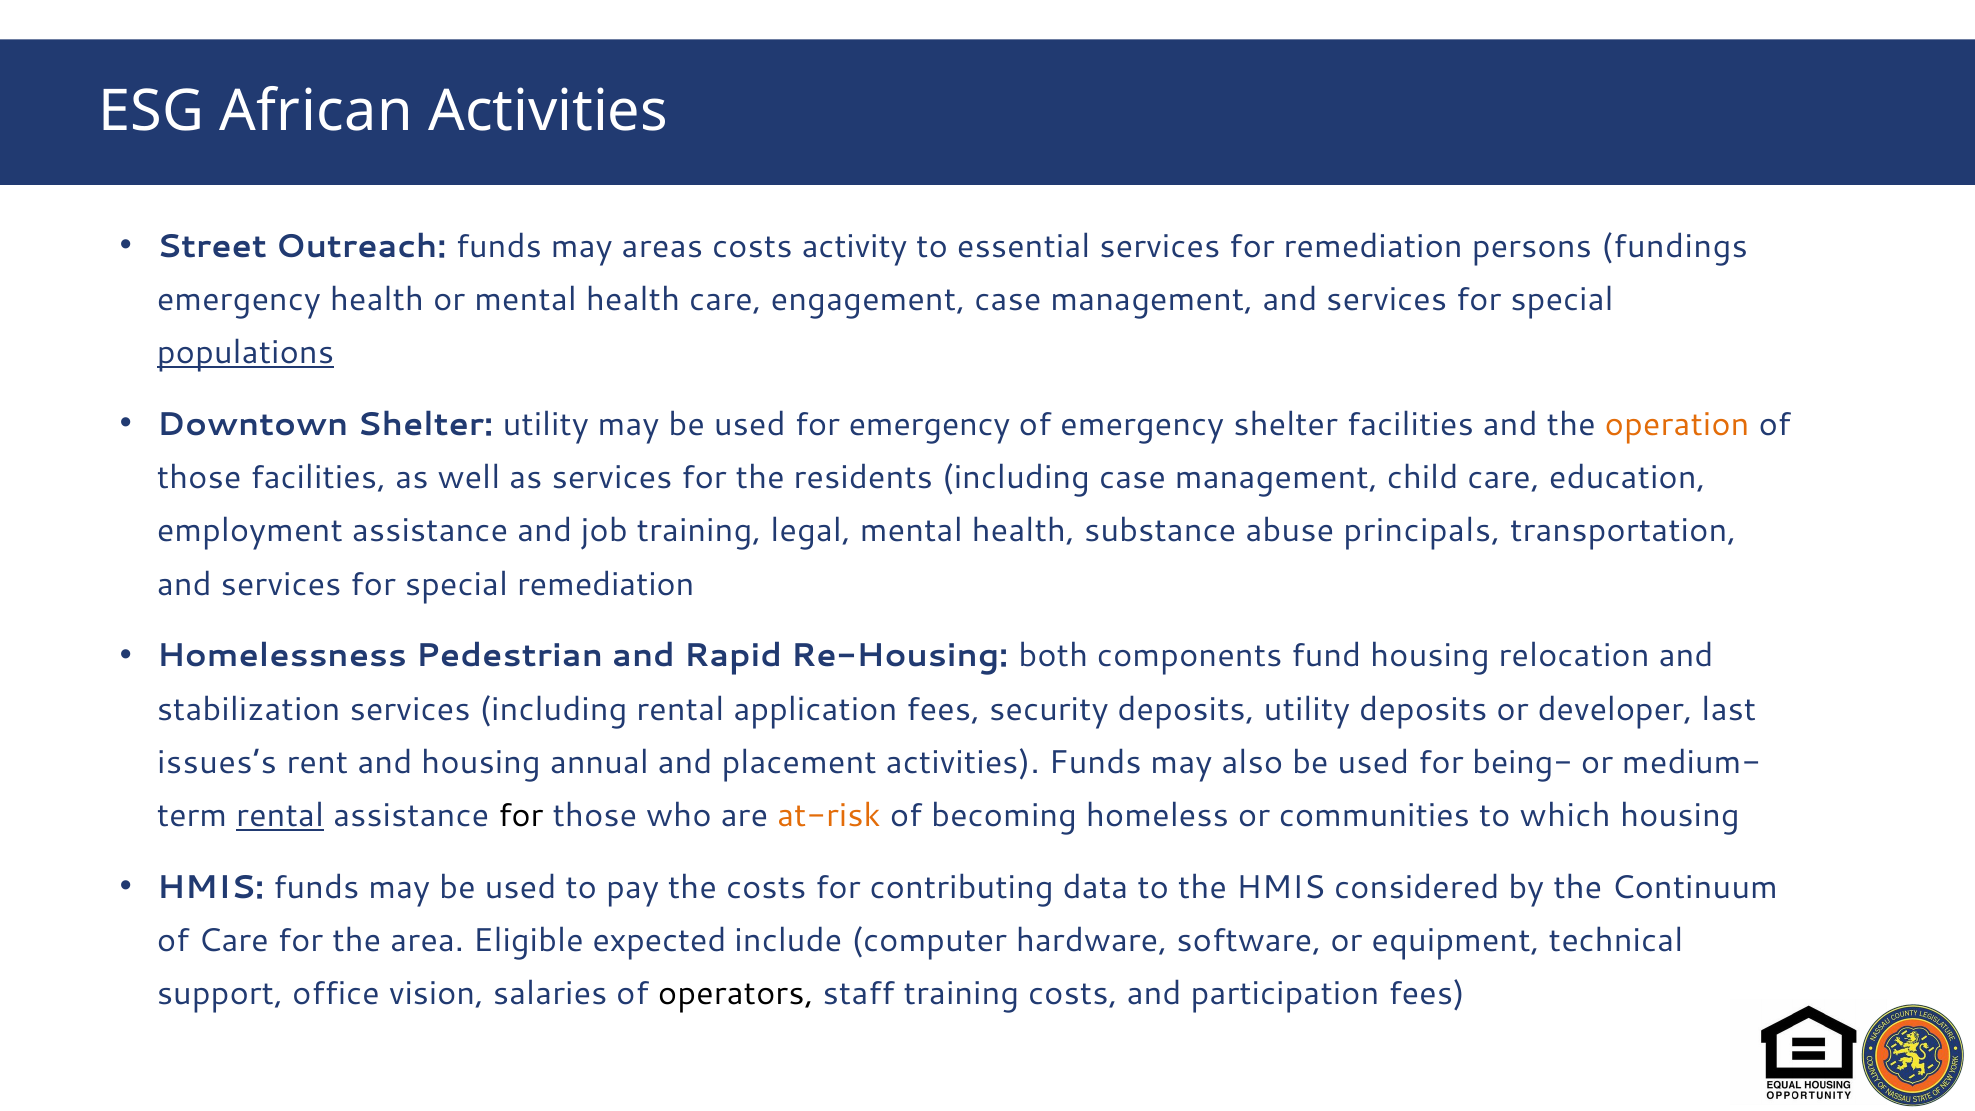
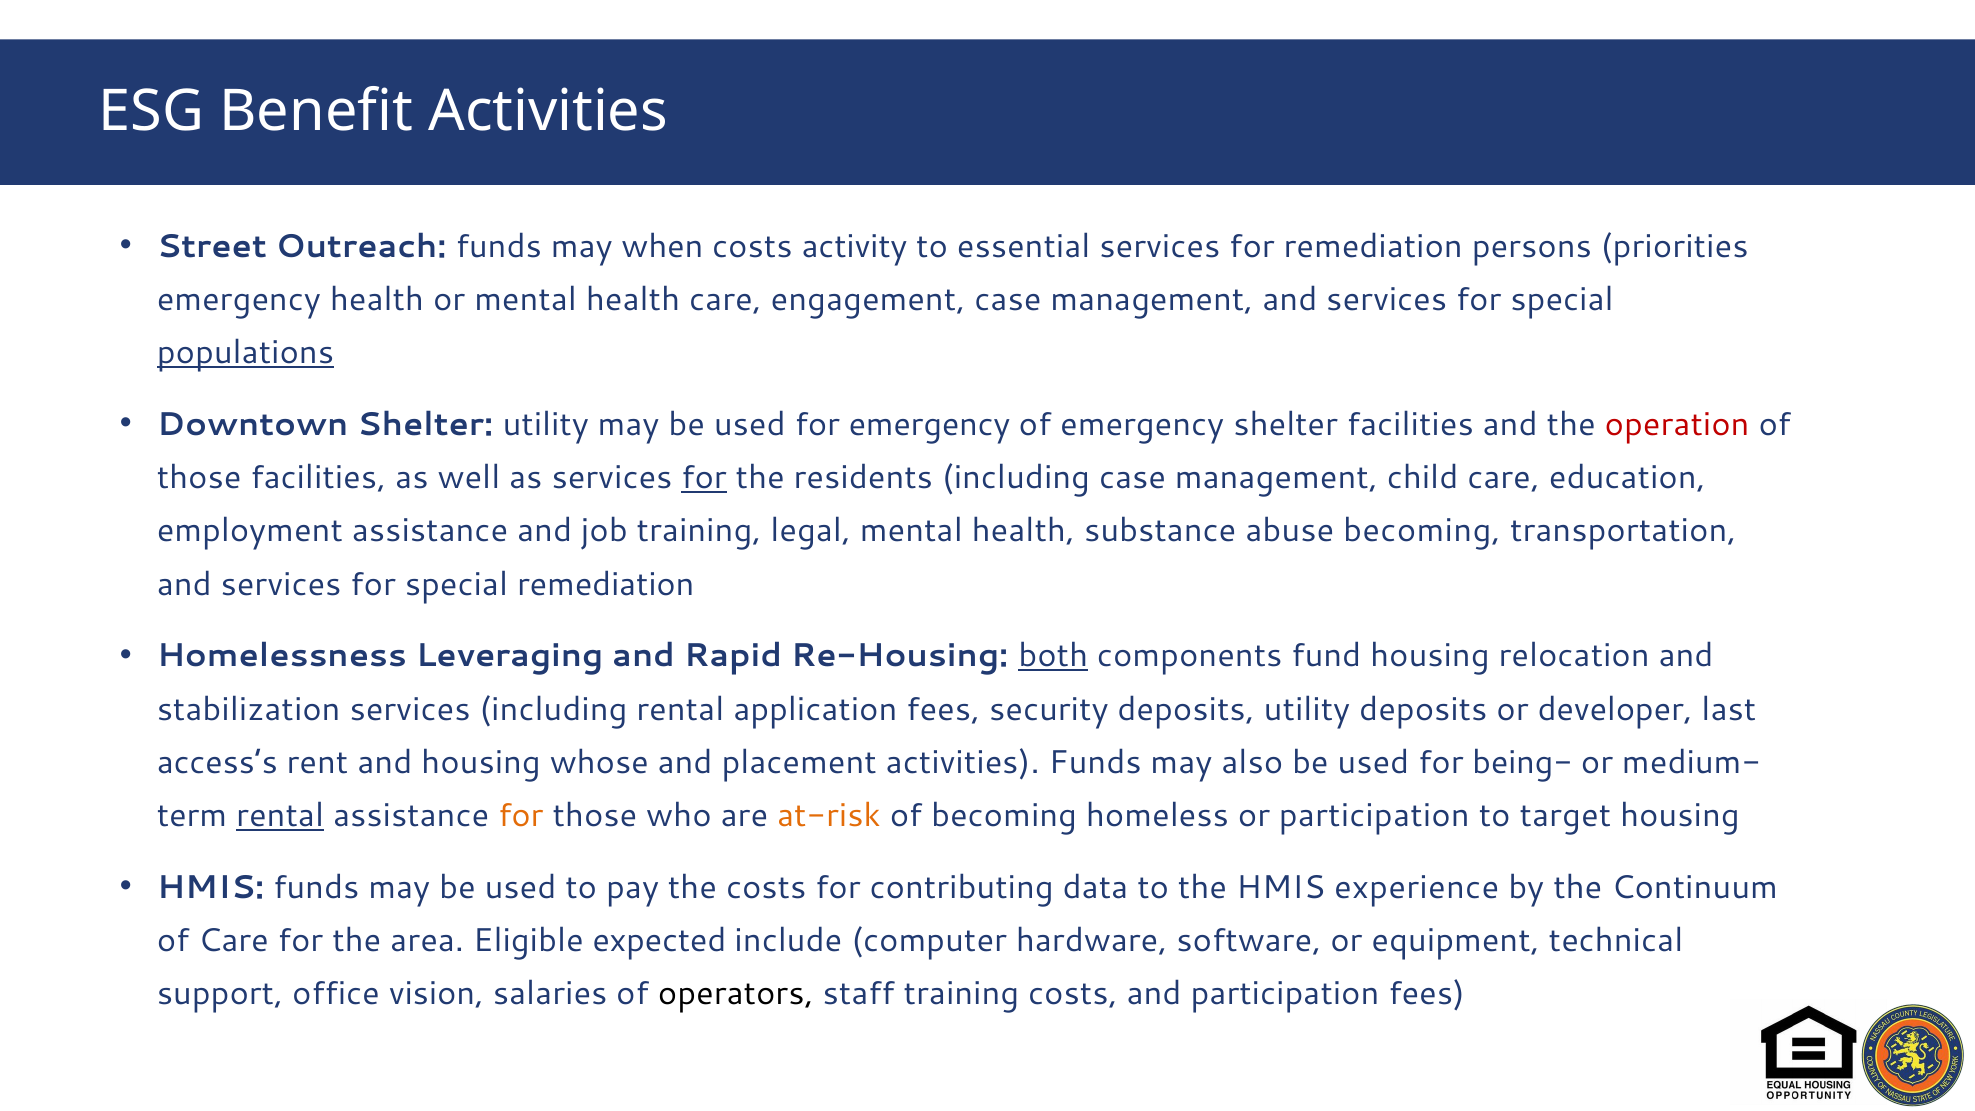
African: African -> Benefit
areas: areas -> when
fundings: fundings -> priorities
operation colour: orange -> red
for at (704, 478) underline: none -> present
abuse principals: principals -> becoming
Pedestrian: Pedestrian -> Leveraging
both underline: none -> present
issues’s: issues’s -> access’s
annual: annual -> whose
for at (521, 816) colour: black -> orange
or communities: communities -> participation
which: which -> target
considered: considered -> experience
